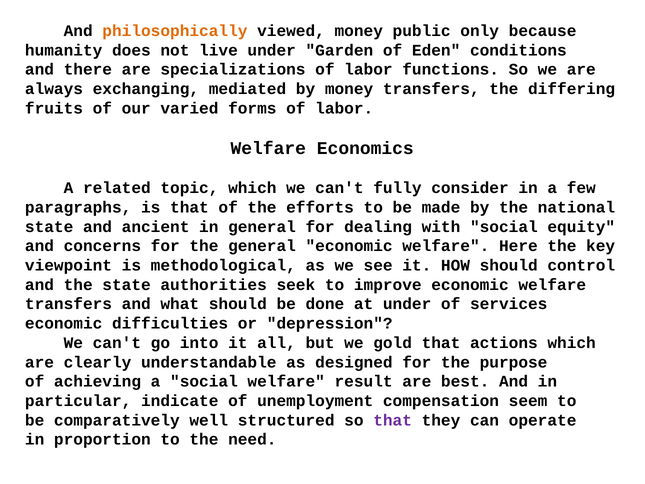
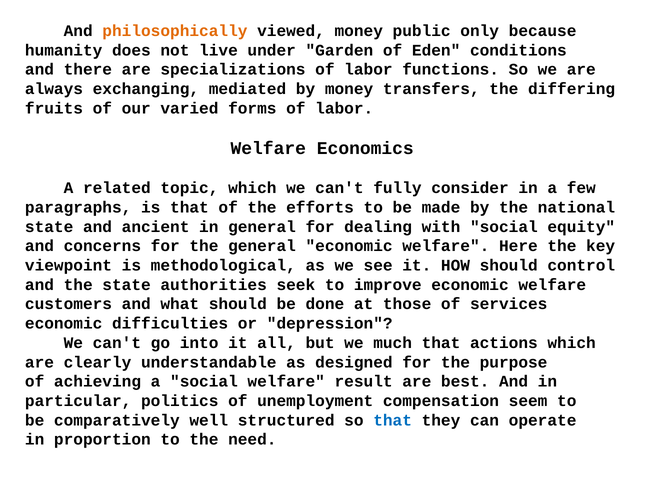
transfers at (68, 304): transfers -> customers
at under: under -> those
gold: gold -> much
indicate: indicate -> politics
that at (393, 420) colour: purple -> blue
